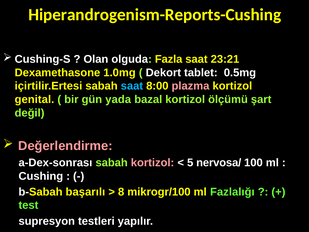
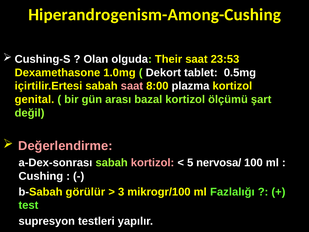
Hiperandrogenism-Reports-Cushing: Hiperandrogenism-Reports-Cushing -> Hiperandrogenism-Among-Cushing
Fazla: Fazla -> Their
23:21: 23:21 -> 23:53
saat at (132, 86) colour: light blue -> pink
plazma colour: pink -> white
yada: yada -> arası
başarılı: başarılı -> görülür
8: 8 -> 3
